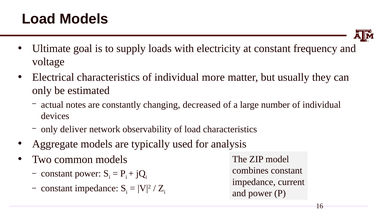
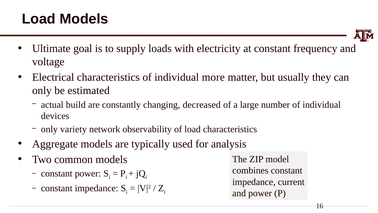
notes: notes -> build
deliver: deliver -> variety
